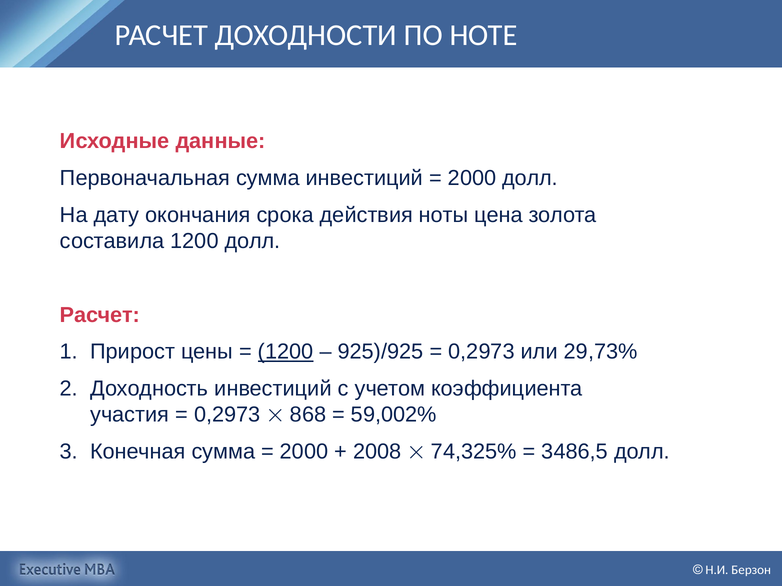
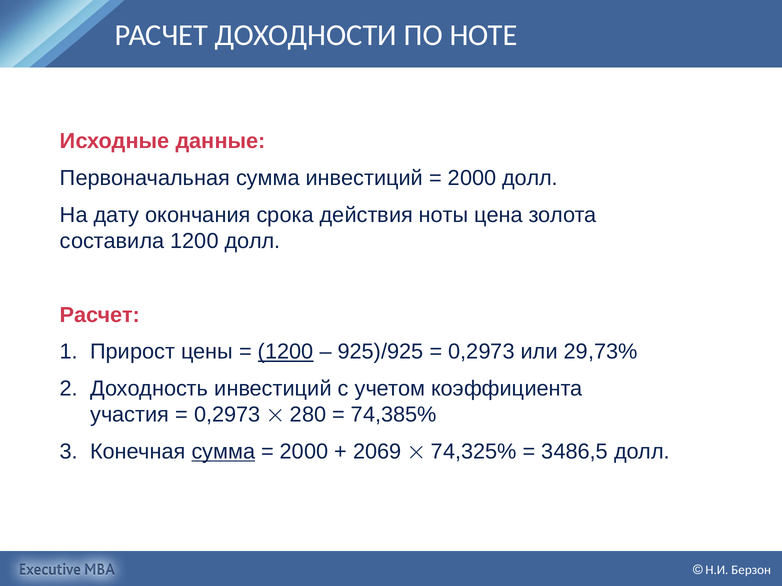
868: 868 -> 280
59,002%: 59,002% -> 74,385%
сумма at (223, 452) underline: none -> present
2008: 2008 -> 2069
